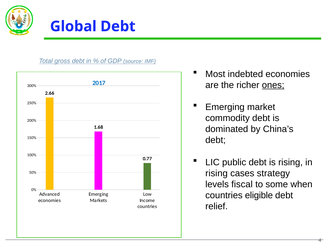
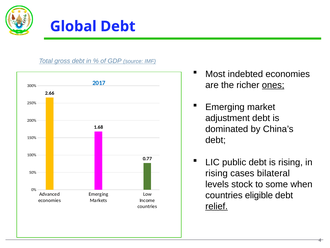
commodity: commodity -> adjustment
strategy: strategy -> bilateral
fiscal: fiscal -> stock
relief underline: none -> present
